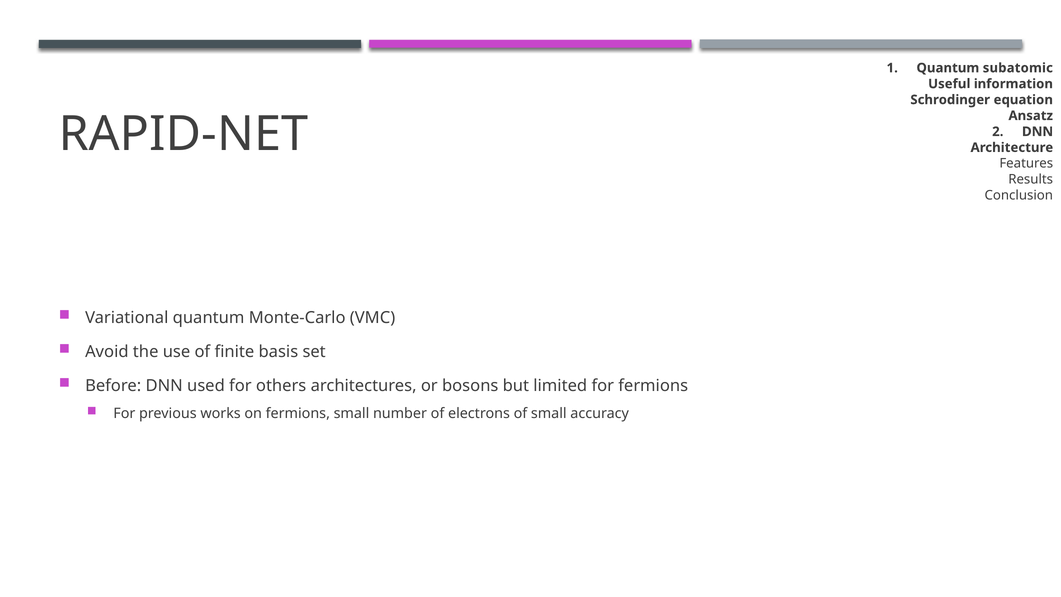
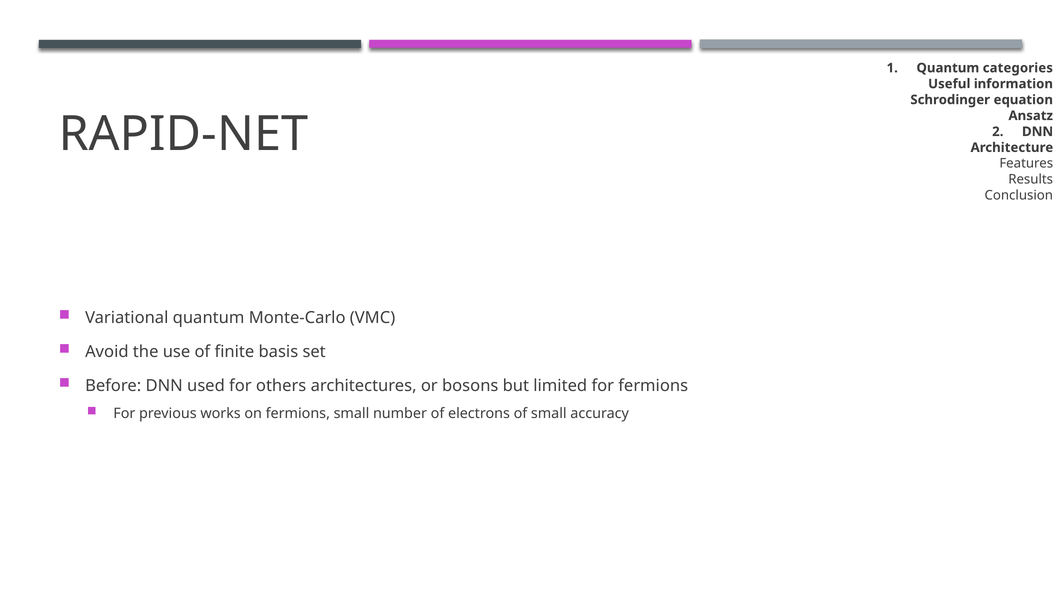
subatomic: subatomic -> categories
